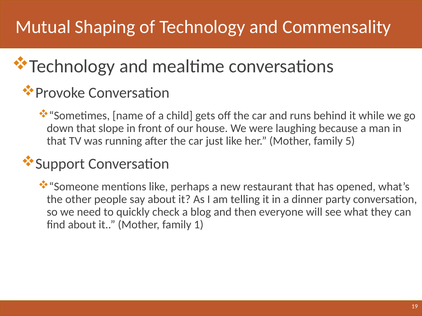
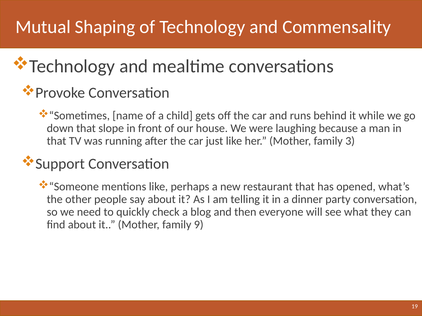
5: 5 -> 3
1: 1 -> 9
